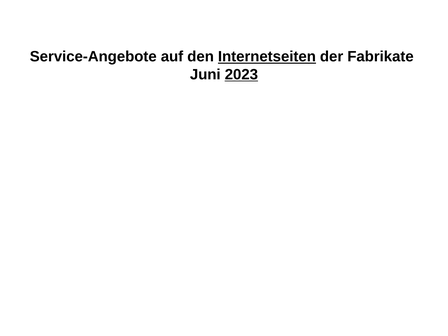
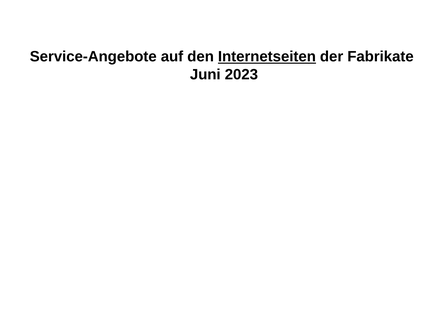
2023 underline: present -> none
